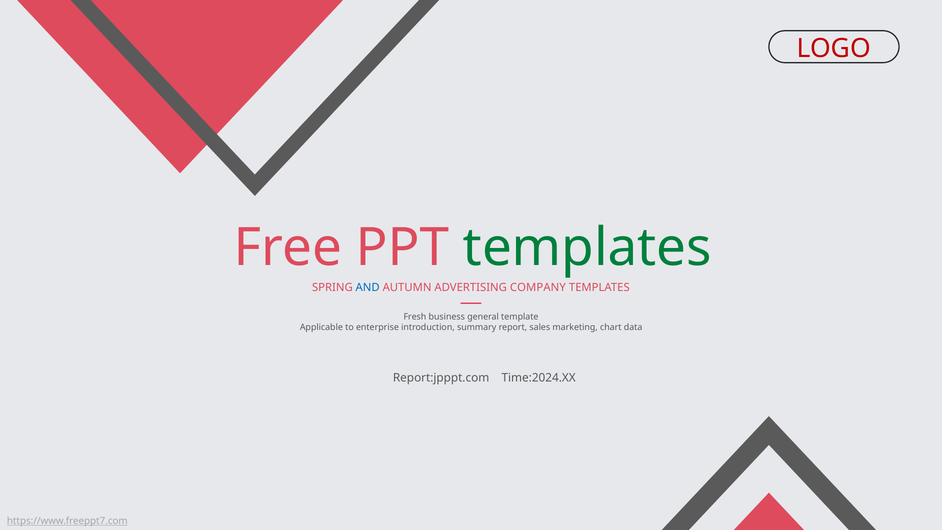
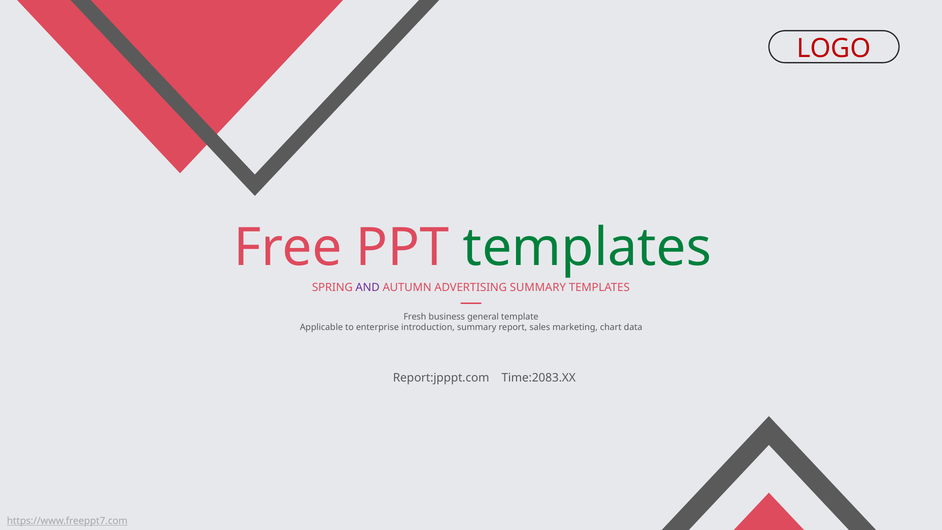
AND colour: blue -> purple
ADVERTISING COMPANY: COMPANY -> SUMMARY
Time:2024.XX: Time:2024.XX -> Time:2083.XX
